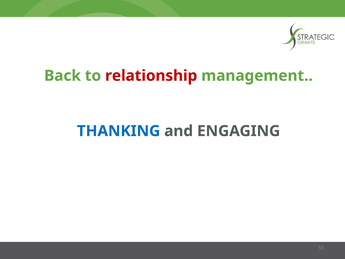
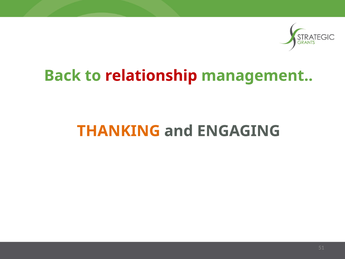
THANKING colour: blue -> orange
